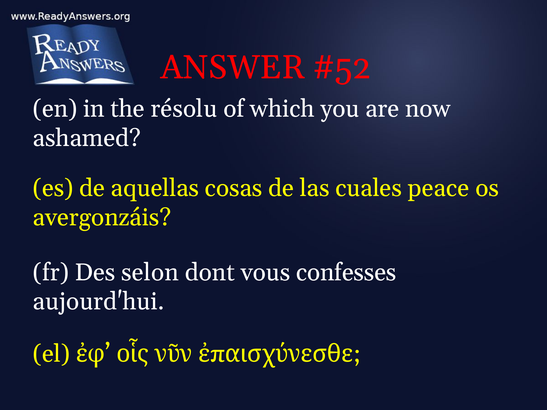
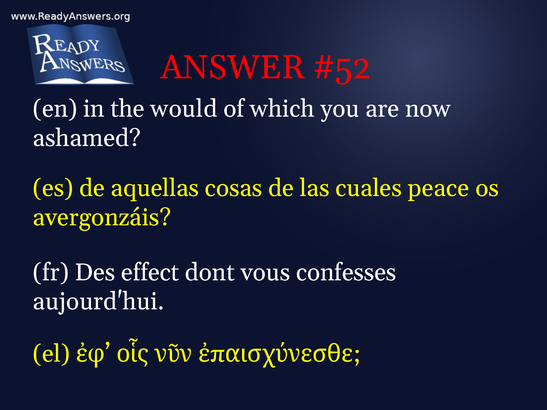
résolu: résolu -> would
selon: selon -> effect
